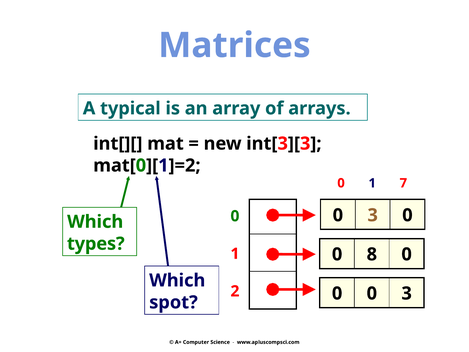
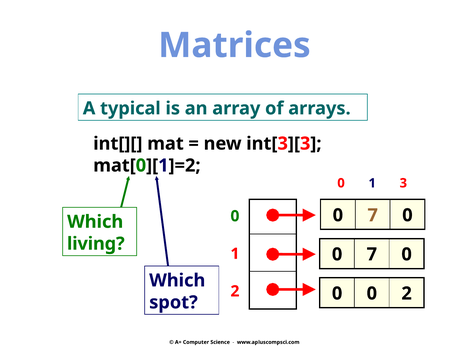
7: 7 -> 3
3 at (373, 215): 3 -> 7
types: types -> living
8 at (372, 254): 8 -> 7
0 0 3: 3 -> 2
